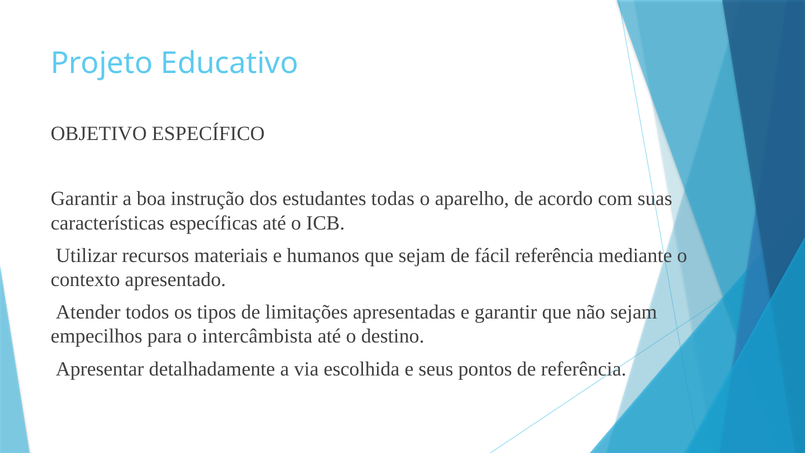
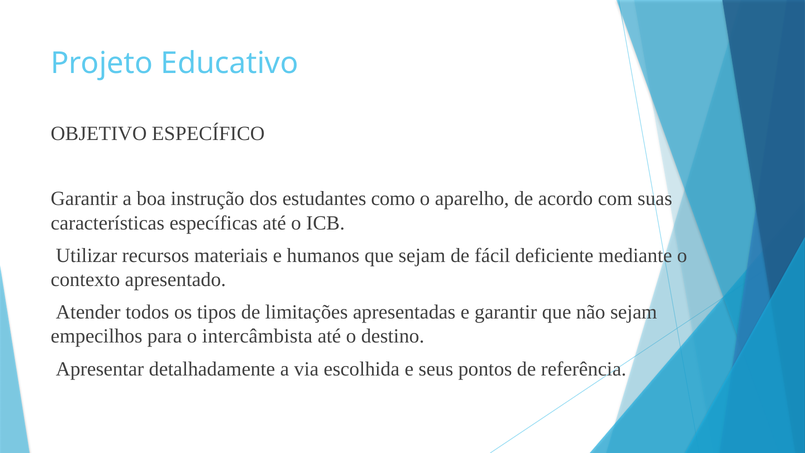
todas: todas -> como
fácil referência: referência -> deficiente
